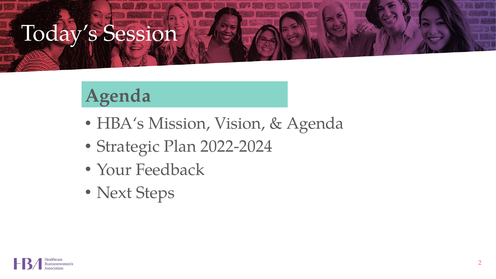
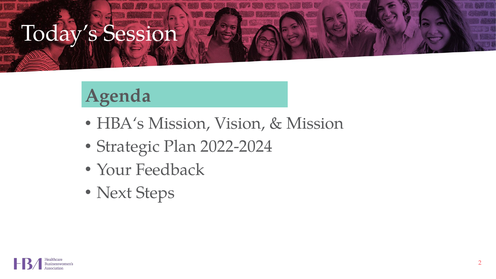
Agenda at (315, 123): Agenda -> Mission
